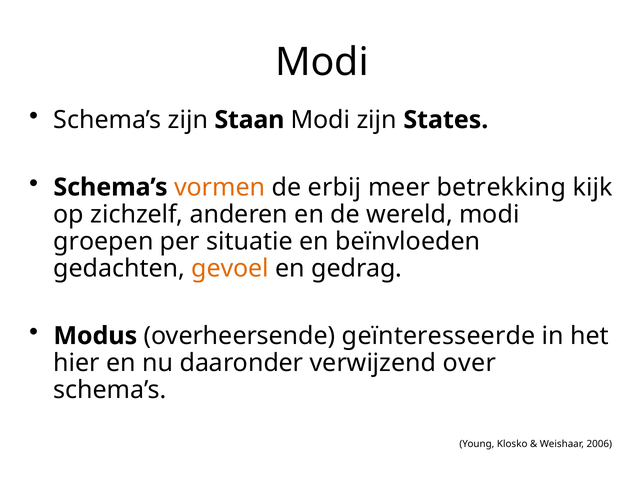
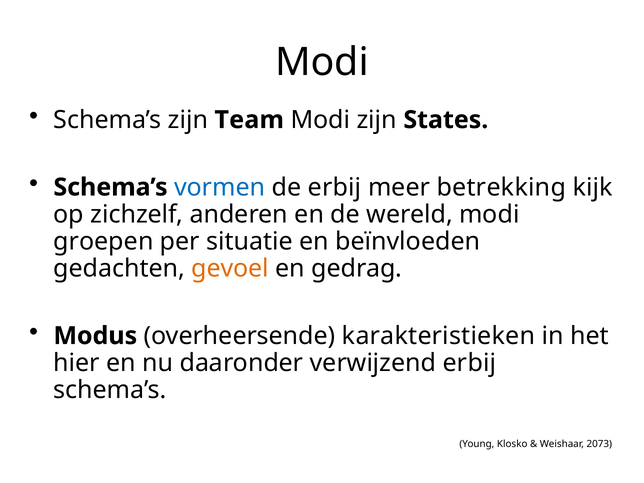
Staan: Staan -> Team
vormen colour: orange -> blue
geïnteresseerde: geïnteresseerde -> karakteristieken
verwijzend over: over -> erbij
2006: 2006 -> 2073
